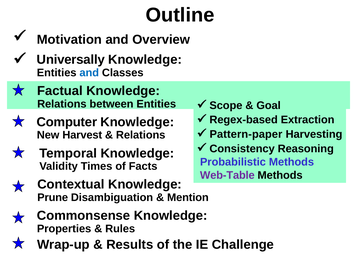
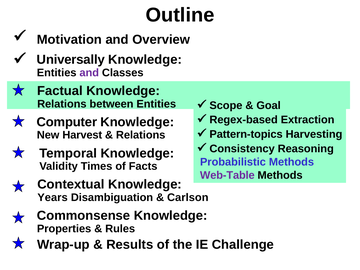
and at (89, 73) colour: blue -> purple
Pattern-paper: Pattern-paper -> Pattern-topics
Prune: Prune -> Years
Mention: Mention -> Carlson
